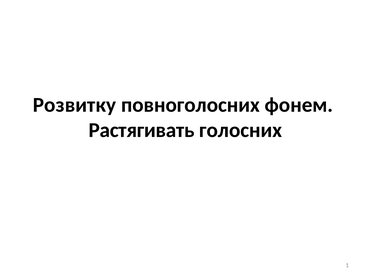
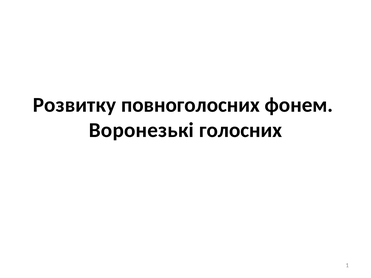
Растягивать: Растягивать -> Воронезькі
